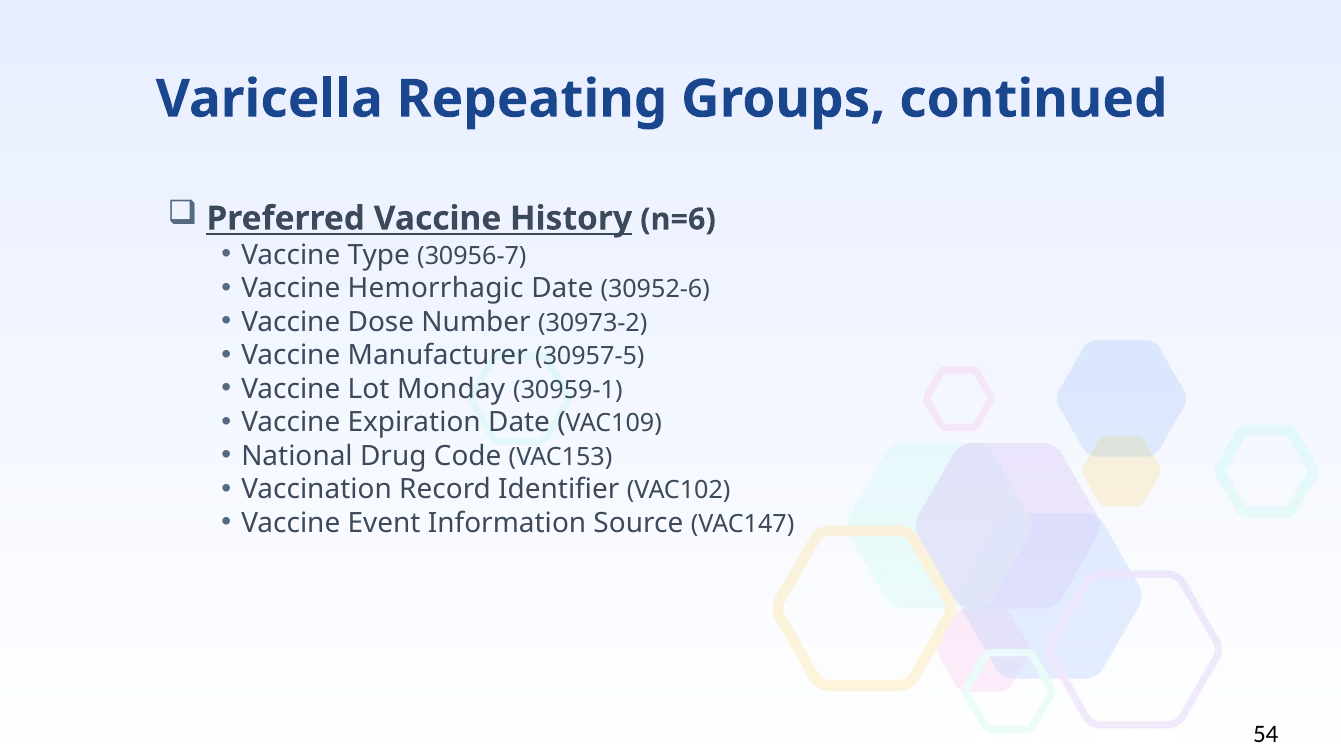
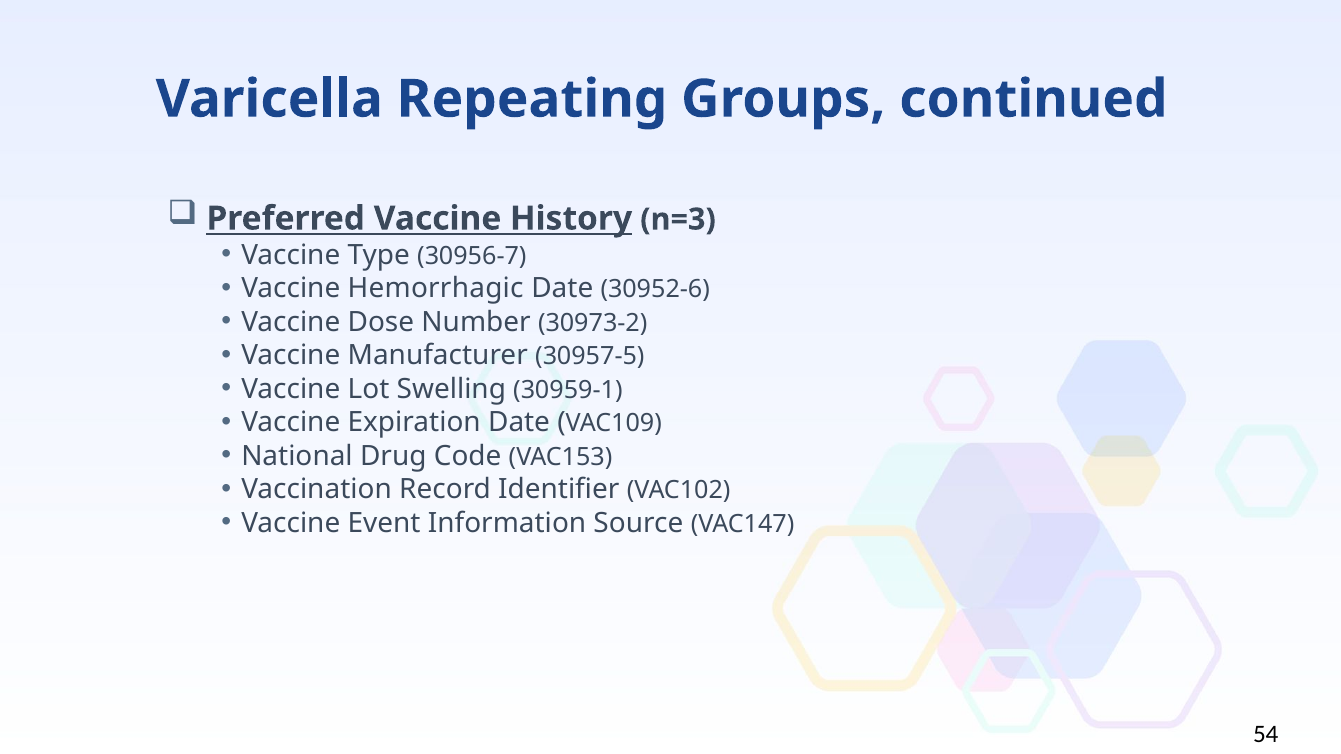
n=6: n=6 -> n=3
Monday: Monday -> Swelling
